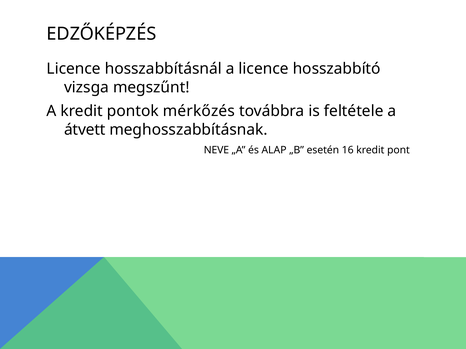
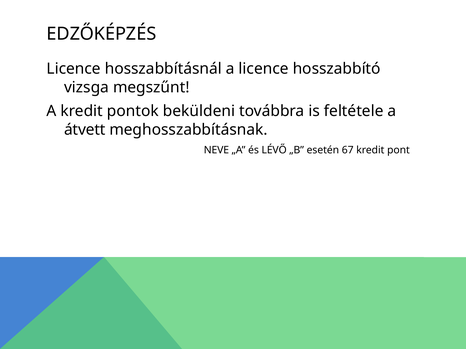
mérkőzés: mérkőzés -> beküldeni
ALAP: ALAP -> LÉVŐ
16: 16 -> 67
